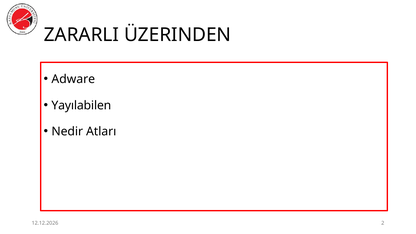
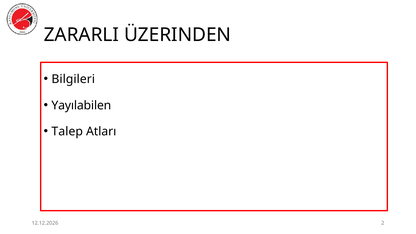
Adware: Adware -> Bilgileri
Nedir: Nedir -> Talep
